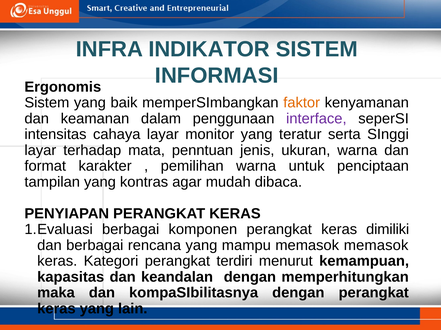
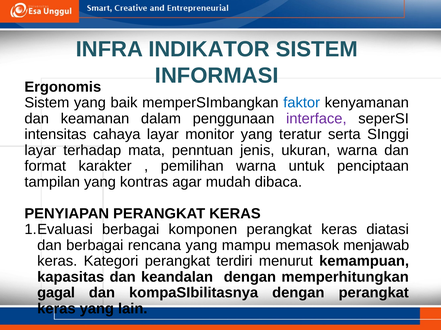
faktor colour: orange -> blue
dimiliki: dimiliki -> diatasi
memasok memasok: memasok -> menjawab
maka: maka -> gagal
